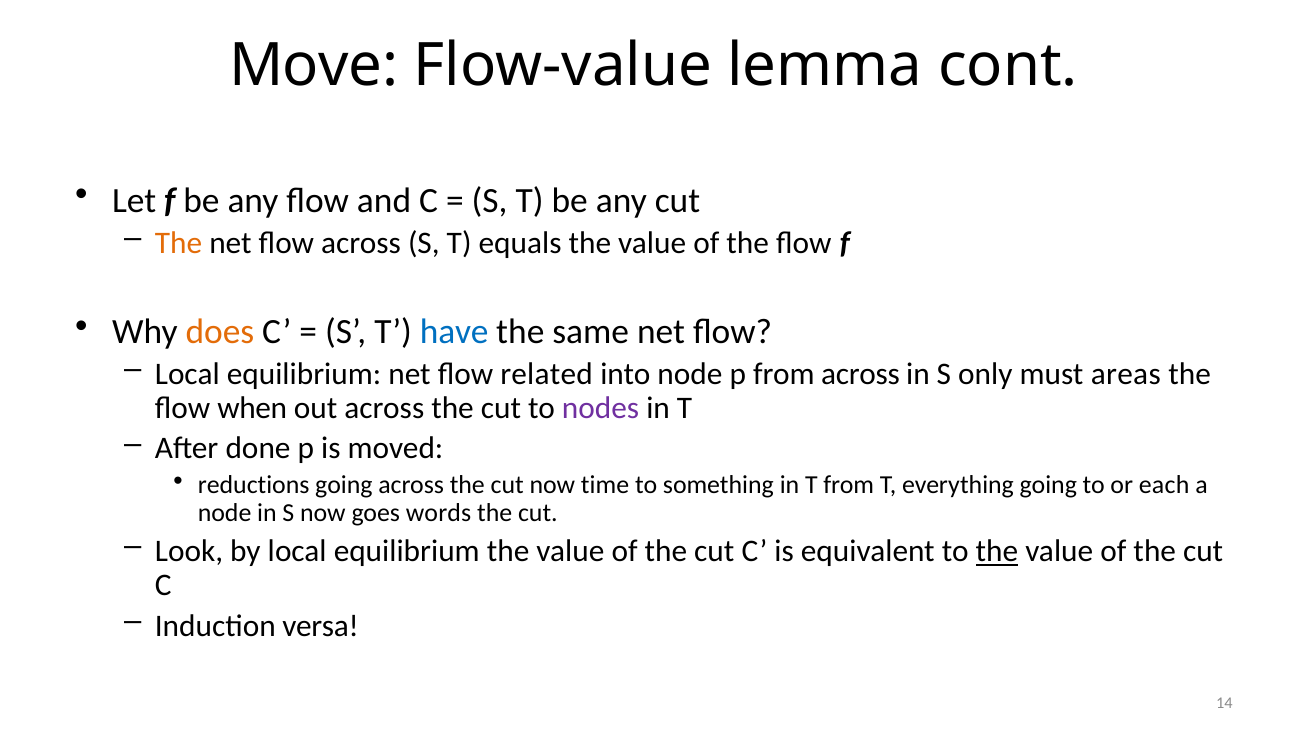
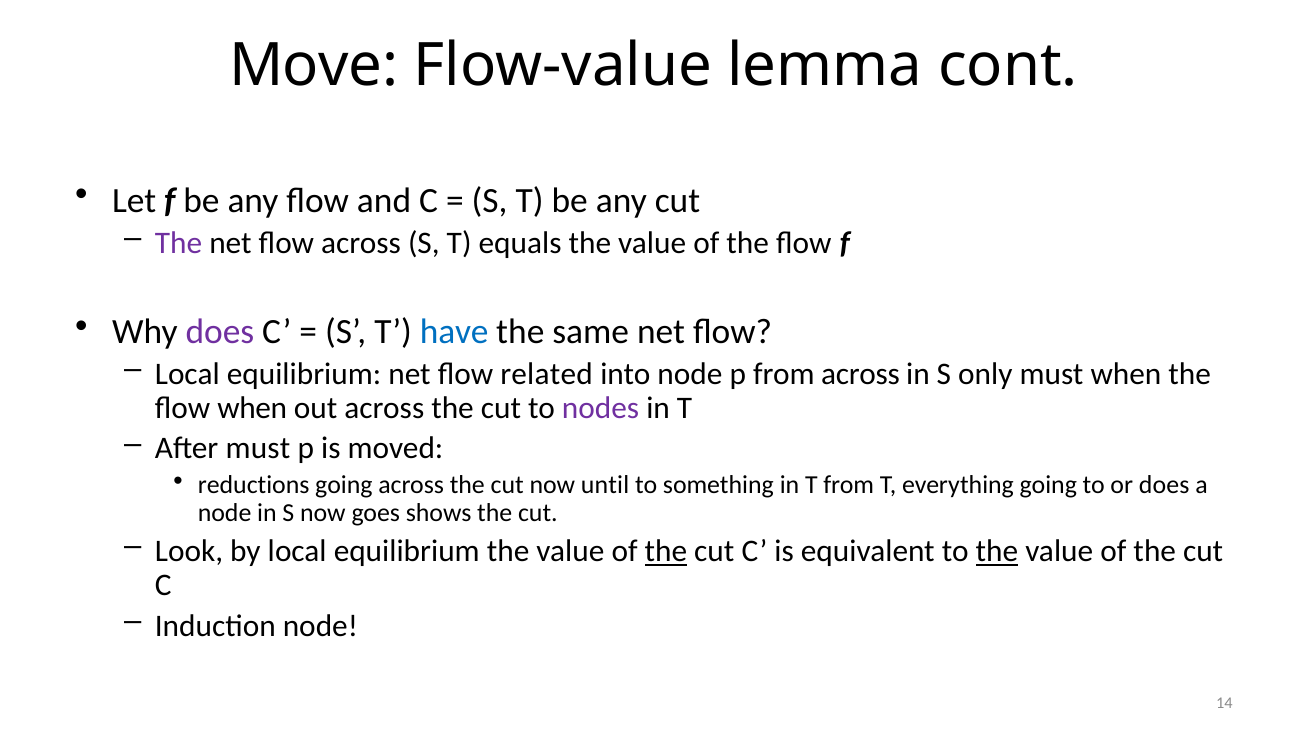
The at (179, 243) colour: orange -> purple
does at (220, 332) colour: orange -> purple
must areas: areas -> when
After done: done -> must
time: time -> until
or each: each -> does
words: words -> shows
the at (666, 551) underline: none -> present
Induction versa: versa -> node
